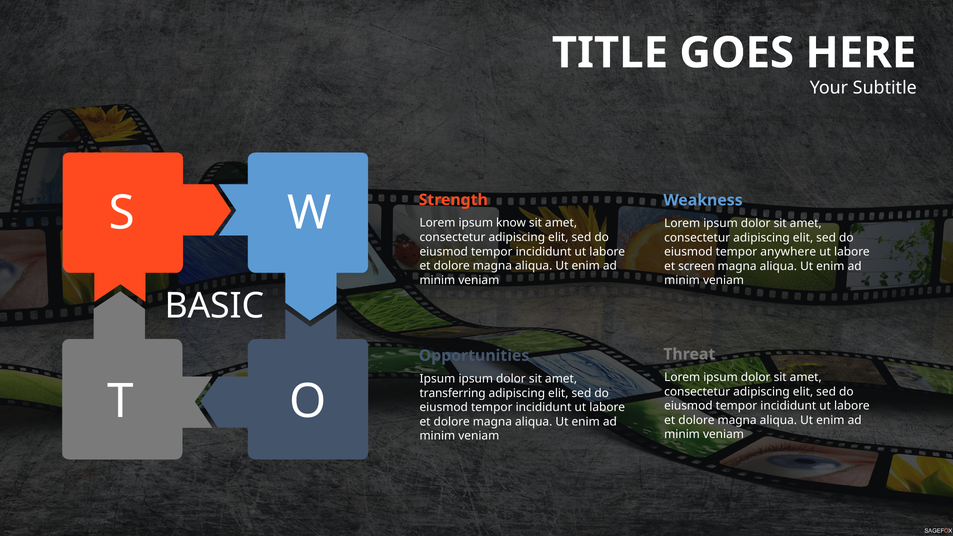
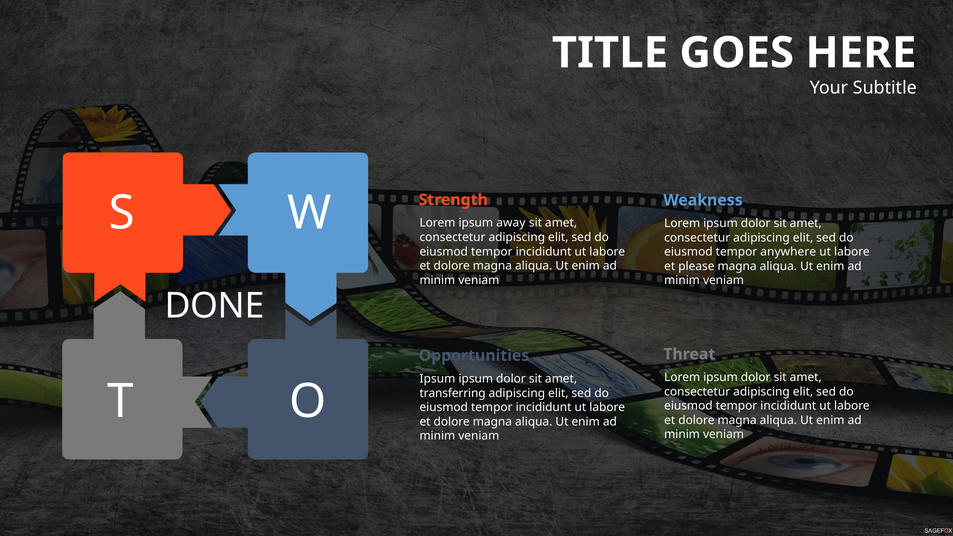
know: know -> away
screen: screen -> please
BASIC: BASIC -> DONE
